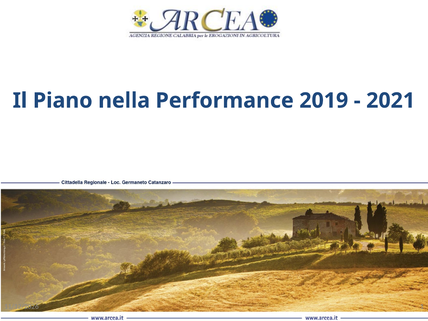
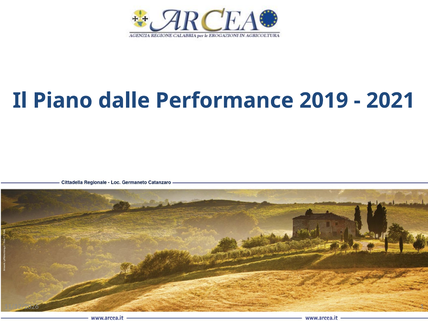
nella: nella -> dalle
